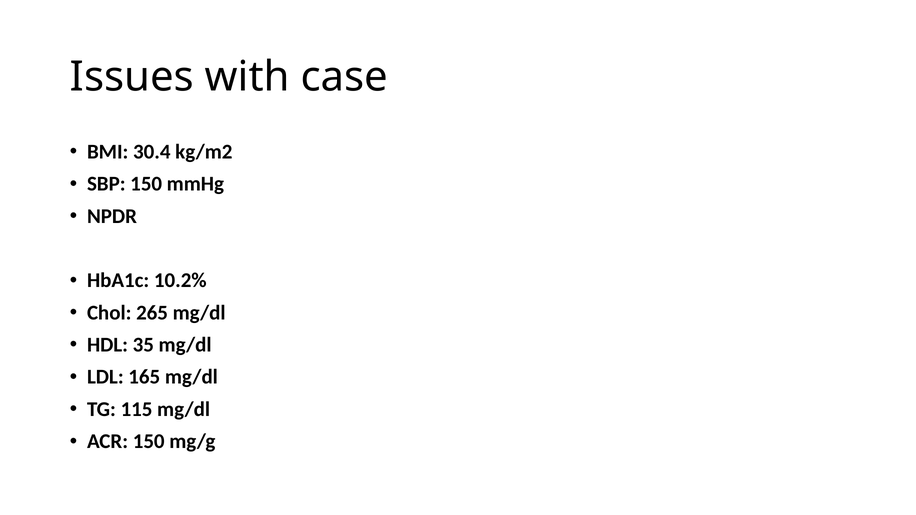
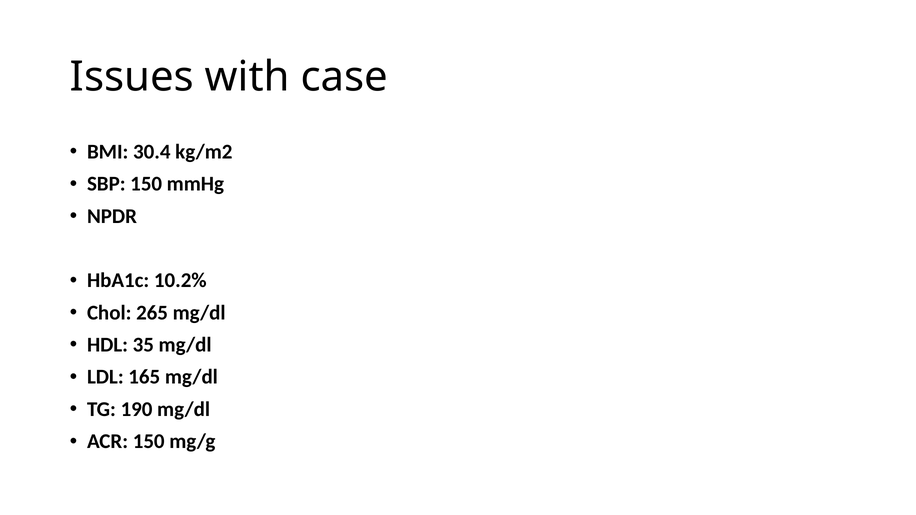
115: 115 -> 190
